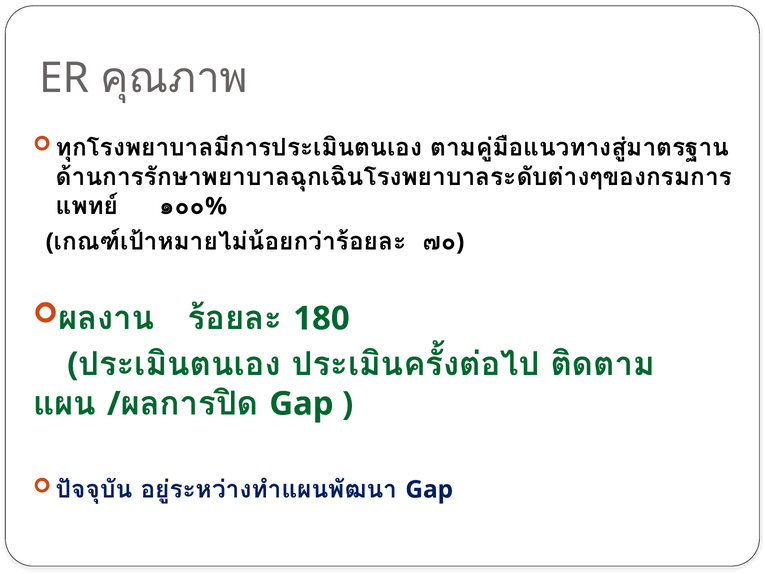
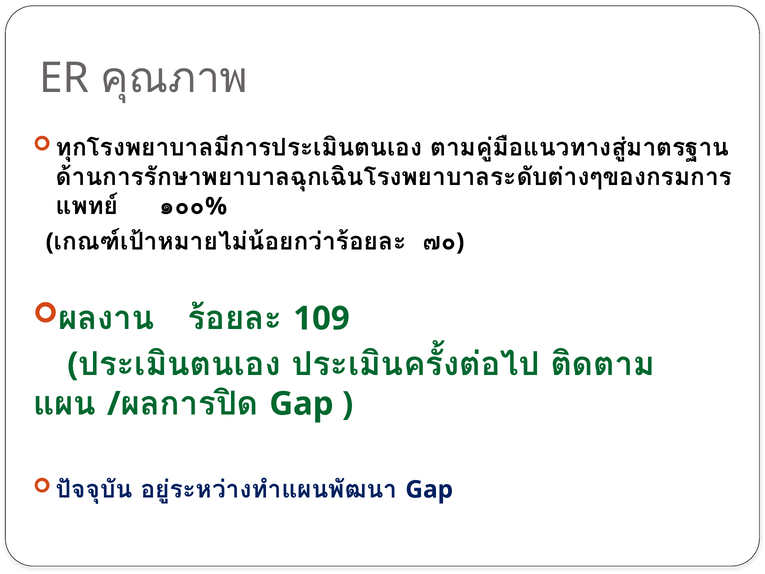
180: 180 -> 109
